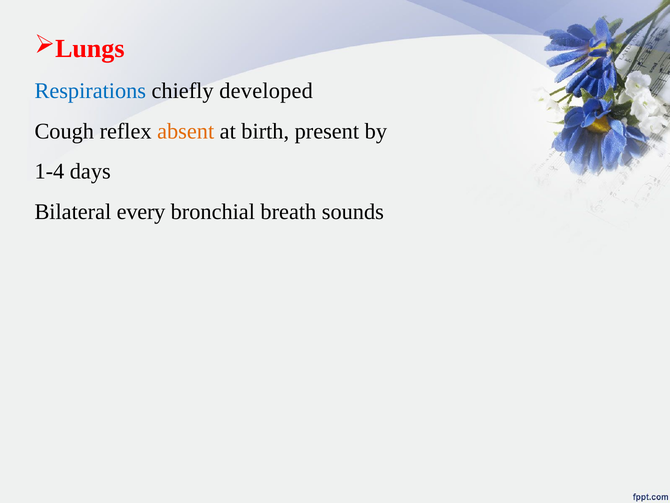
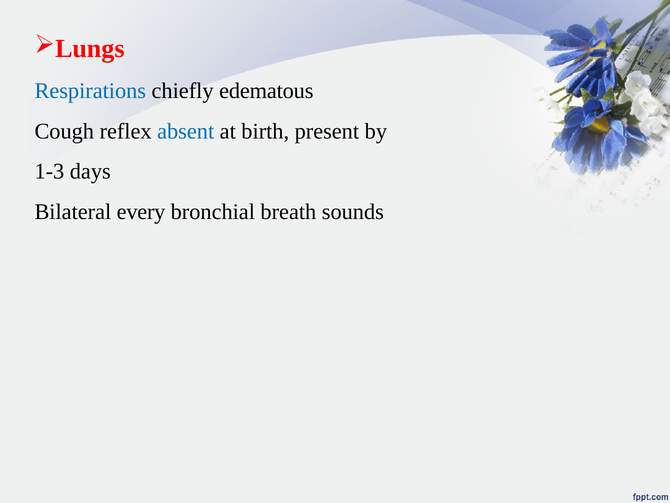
developed: developed -> edematous
absent colour: orange -> blue
1-4: 1-4 -> 1-3
